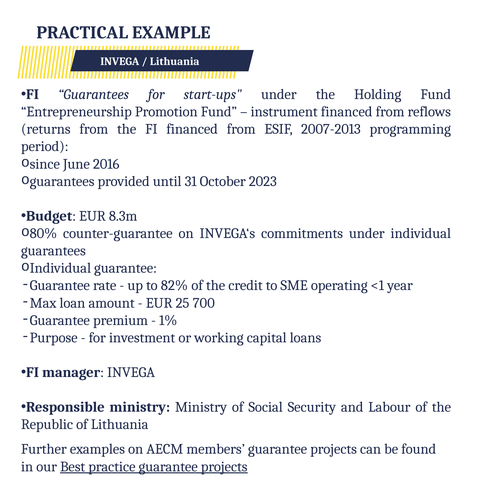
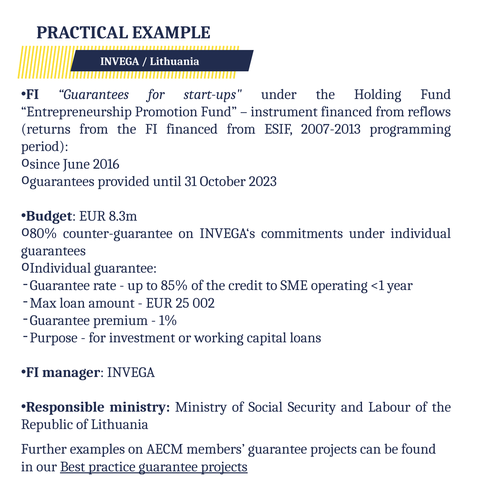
82%: 82% -> 85%
700: 700 -> 002
